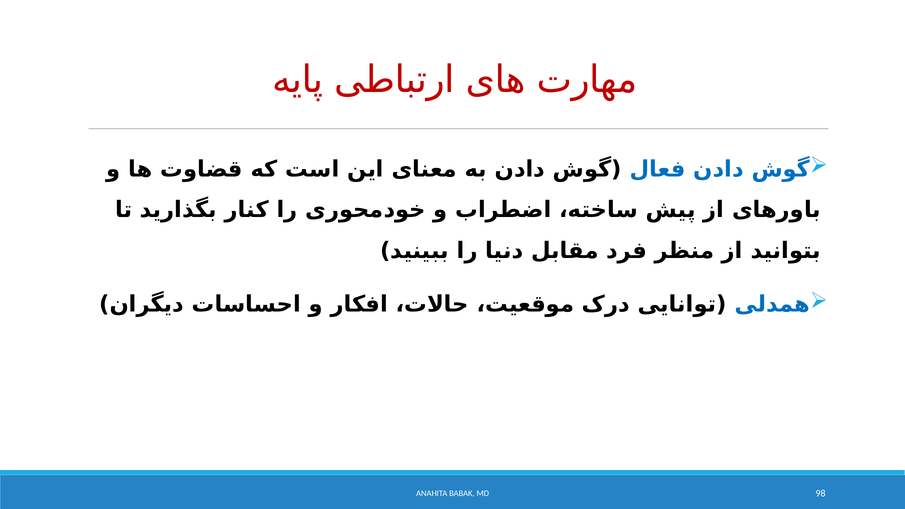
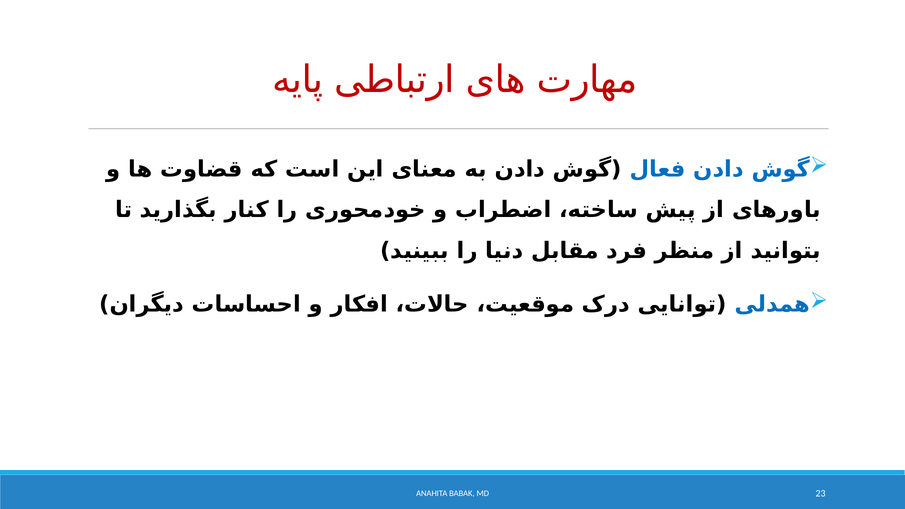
98: 98 -> 23
